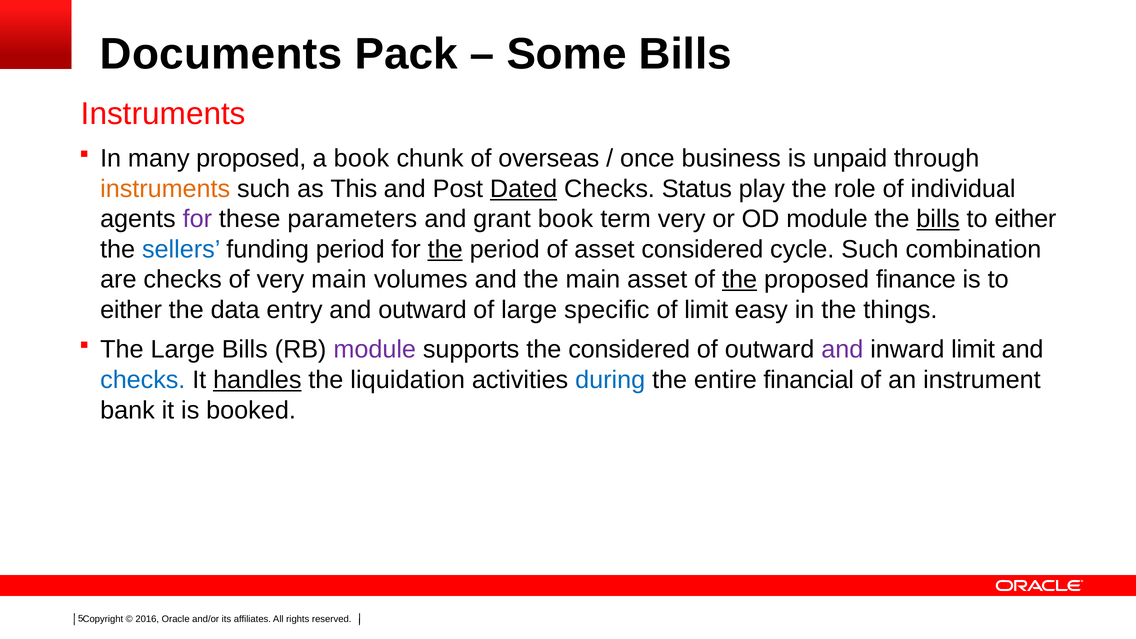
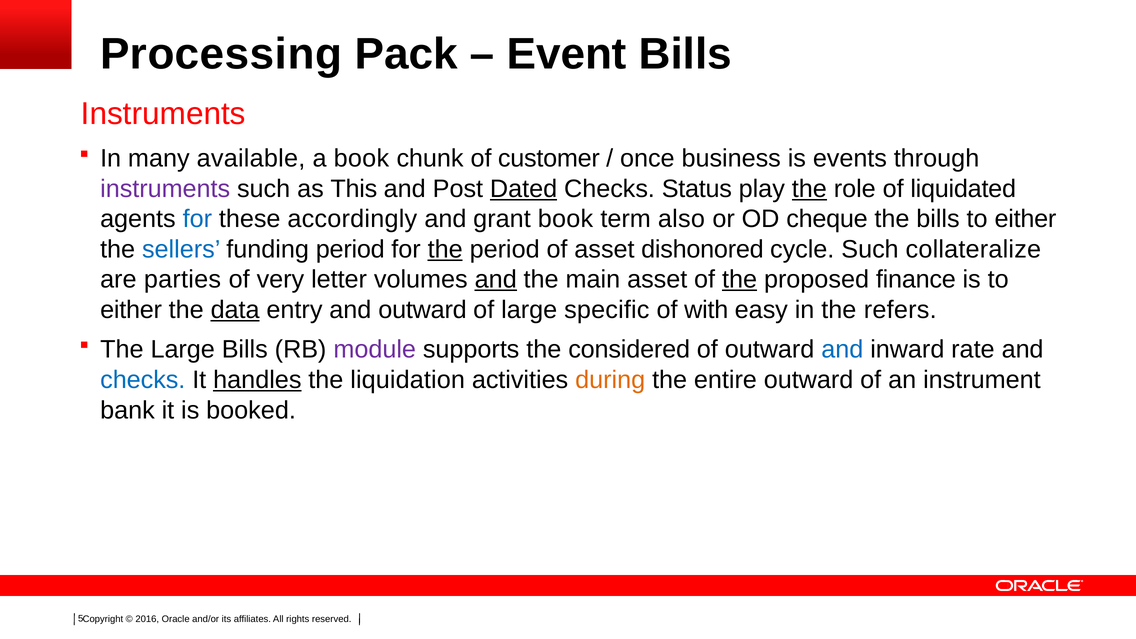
Documents: Documents -> Processing
Some: Some -> Event
many proposed: proposed -> available
overseas: overseas -> customer
unpaid: unpaid -> events
instruments at (165, 189) colour: orange -> purple
the at (809, 189) underline: none -> present
individual: individual -> liquidated
for at (197, 219) colour: purple -> blue
parameters: parameters -> accordingly
term very: very -> also
OD module: module -> cheque
bills at (938, 219) underline: present -> none
asset considered: considered -> dishonored
combination: combination -> collateralize
are checks: checks -> parties
very main: main -> letter
and at (496, 280) underline: none -> present
data underline: none -> present
of limit: limit -> with
things: things -> refers
and at (842, 350) colour: purple -> blue
inward limit: limit -> rate
during colour: blue -> orange
entire financial: financial -> outward
